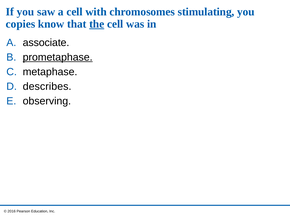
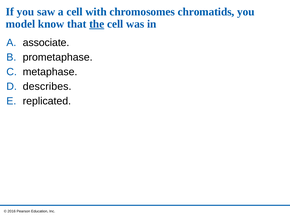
stimulating: stimulating -> chromatids
copies: copies -> model
prometaphase underline: present -> none
observing: observing -> replicated
